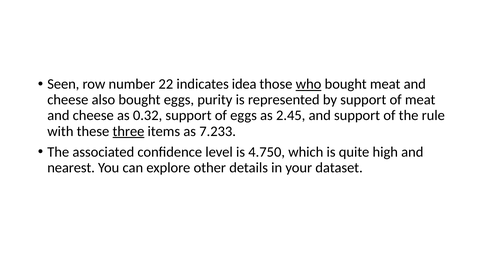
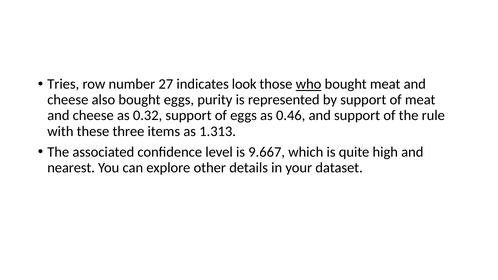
Seen: Seen -> Tries
22: 22 -> 27
idea: idea -> look
2.45: 2.45 -> 0.46
three underline: present -> none
7.233: 7.233 -> 1.313
4.750: 4.750 -> 9.667
